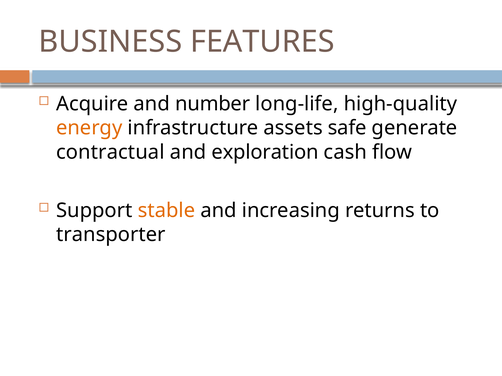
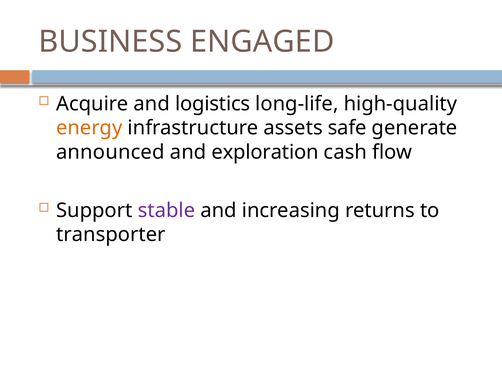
FEATURES: FEATURES -> ENGAGED
number: number -> logistics
contractual: contractual -> announced
stable colour: orange -> purple
